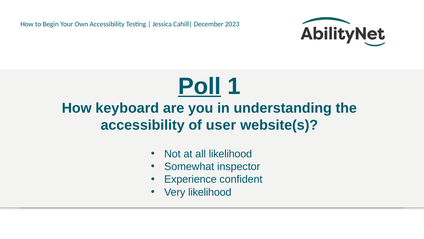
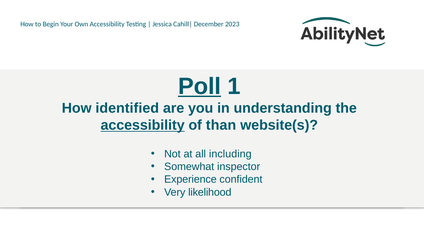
keyboard: keyboard -> identified
accessibility at (143, 125) underline: none -> present
user: user -> than
all likelihood: likelihood -> including
